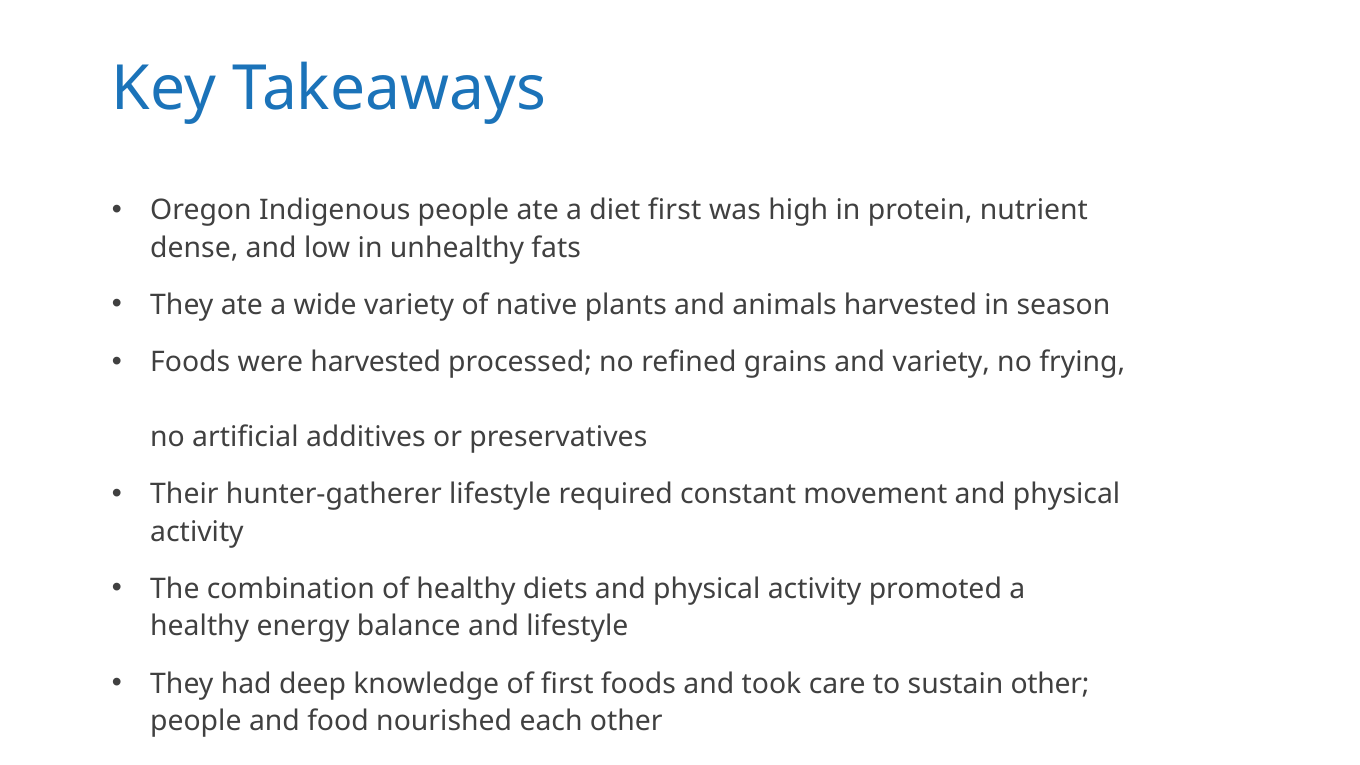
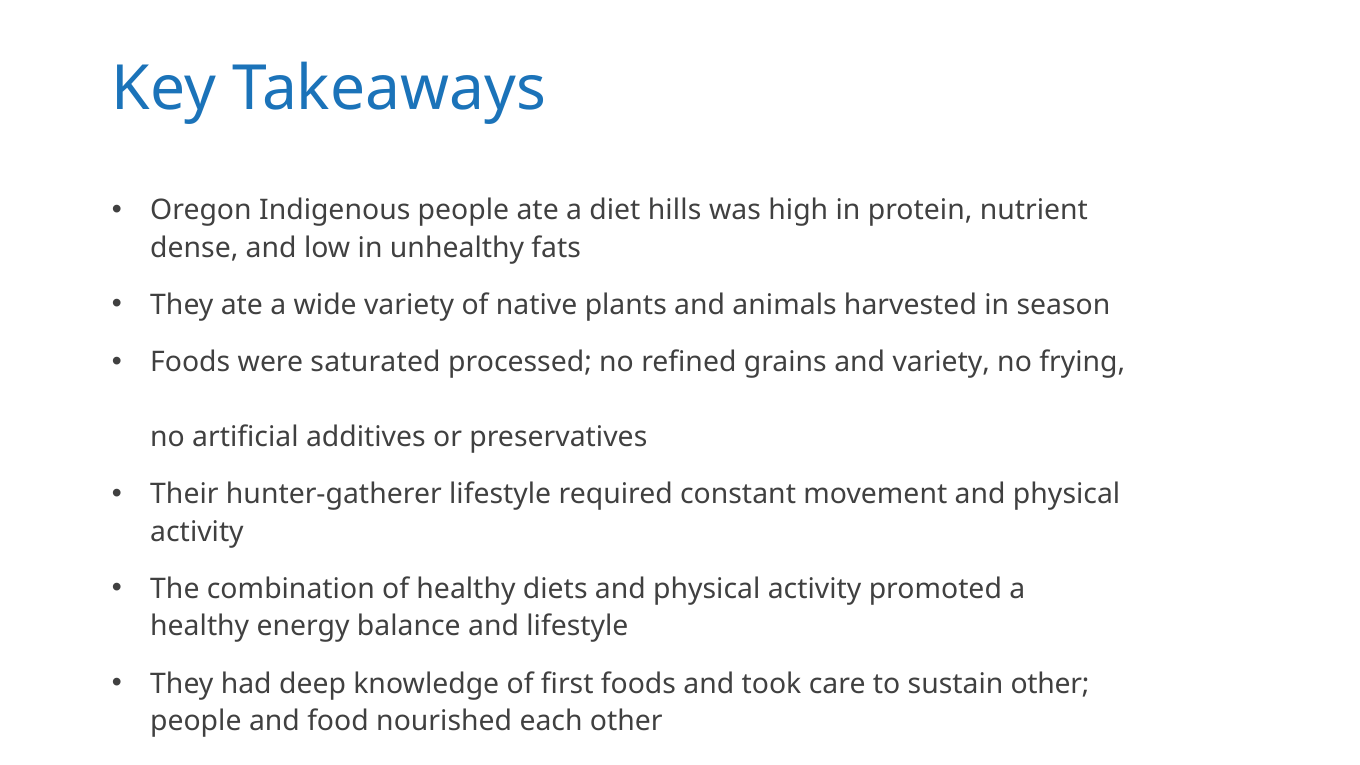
diet first: first -> hills
were harvested: harvested -> saturated
